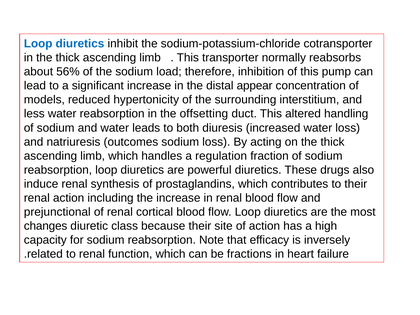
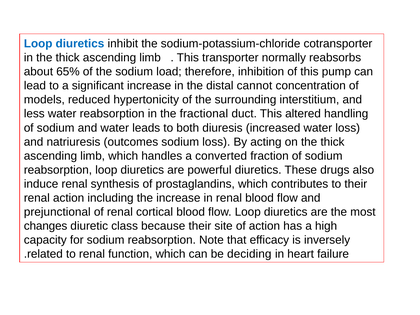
56%: 56% -> 65%
appear: appear -> cannot
offsetting: offsetting -> fractional
regulation: regulation -> converted
fractions: fractions -> deciding
